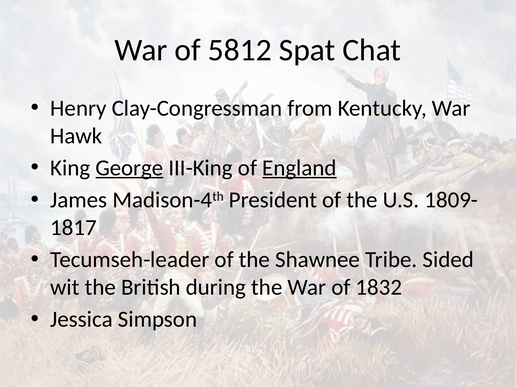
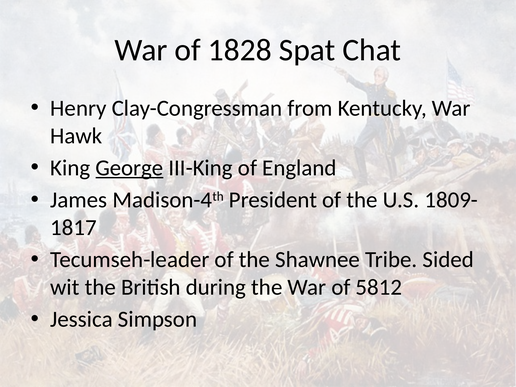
5812: 5812 -> 1828
England underline: present -> none
1832: 1832 -> 5812
